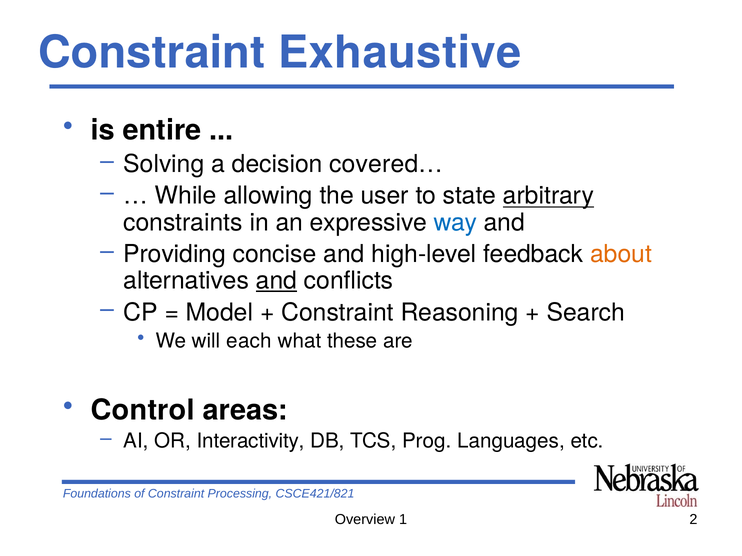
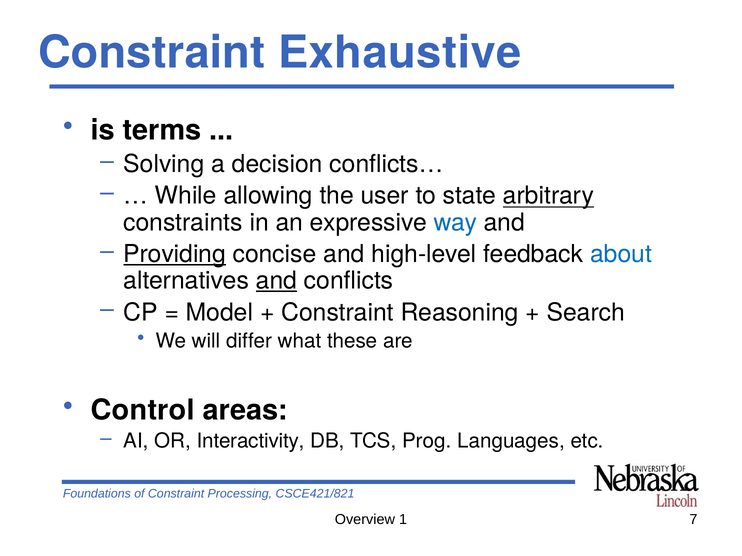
entire: entire -> terms
covered…: covered… -> conflicts…
Providing underline: none -> present
about colour: orange -> blue
each: each -> differ
2: 2 -> 7
